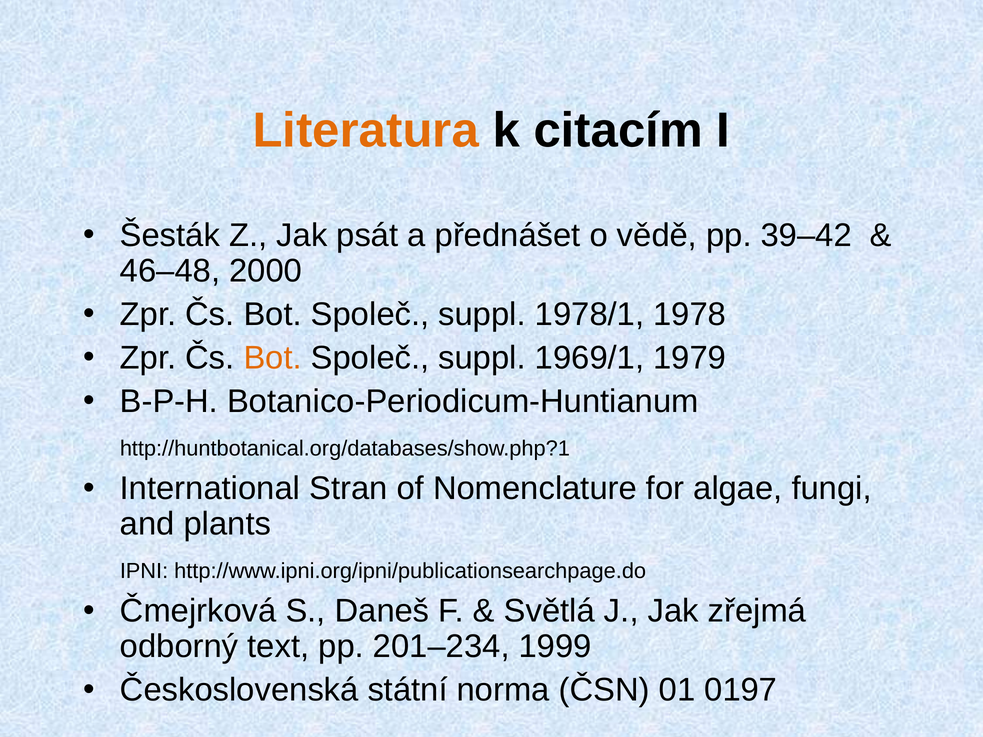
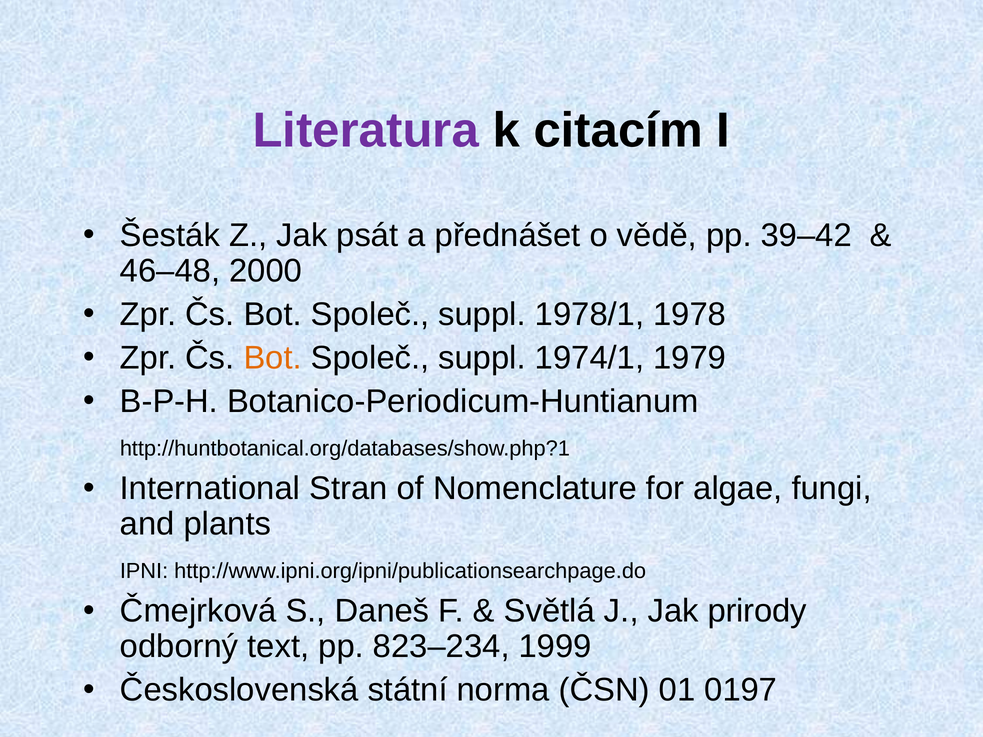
Literatura colour: orange -> purple
1969/1: 1969/1 -> 1974/1
zřejmá: zřejmá -> prirody
201–234: 201–234 -> 823–234
